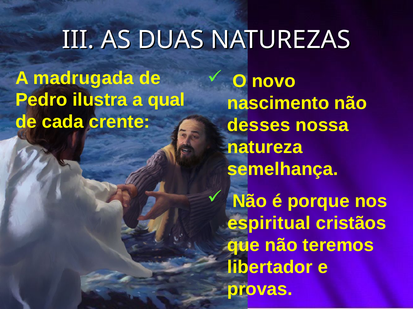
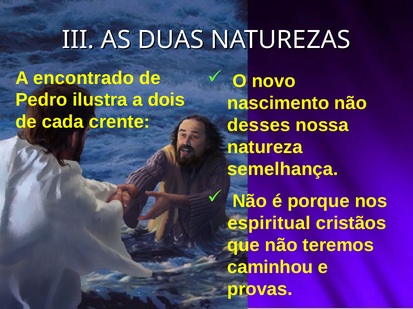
madrugada: madrugada -> encontrado
qual: qual -> dois
libertador: libertador -> caminhou
